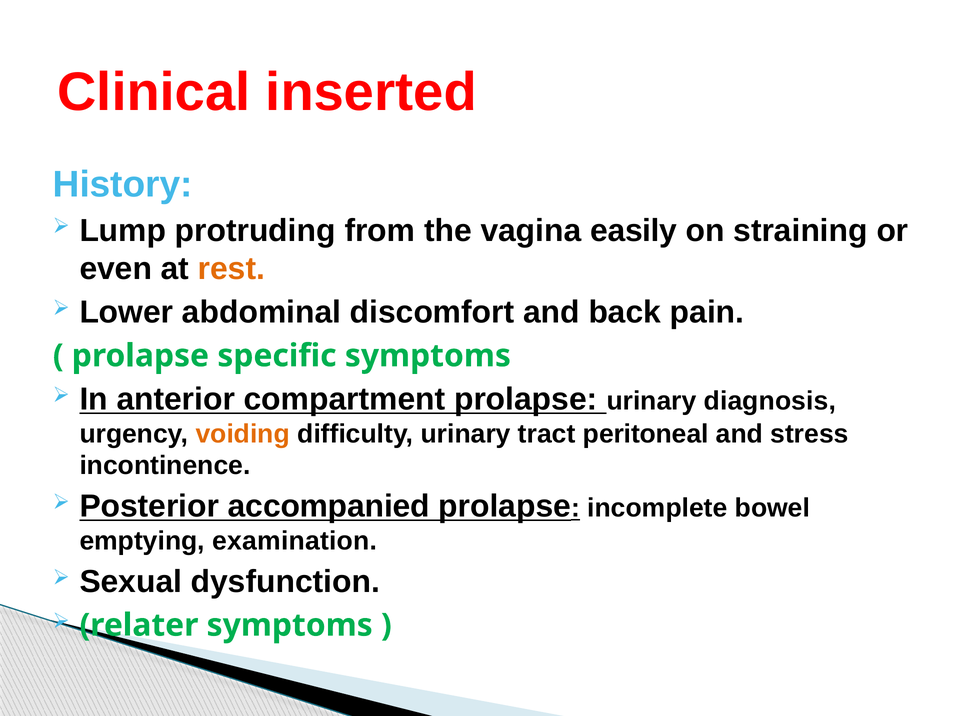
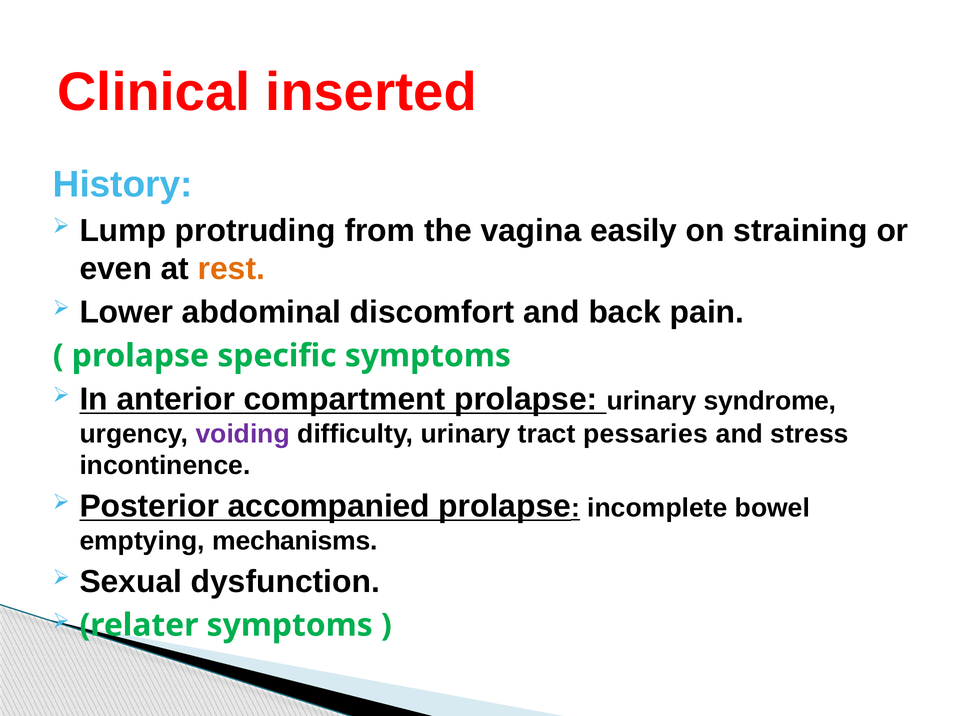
diagnosis: diagnosis -> syndrome
voiding colour: orange -> purple
peritoneal: peritoneal -> pessaries
examination: examination -> mechanisms
